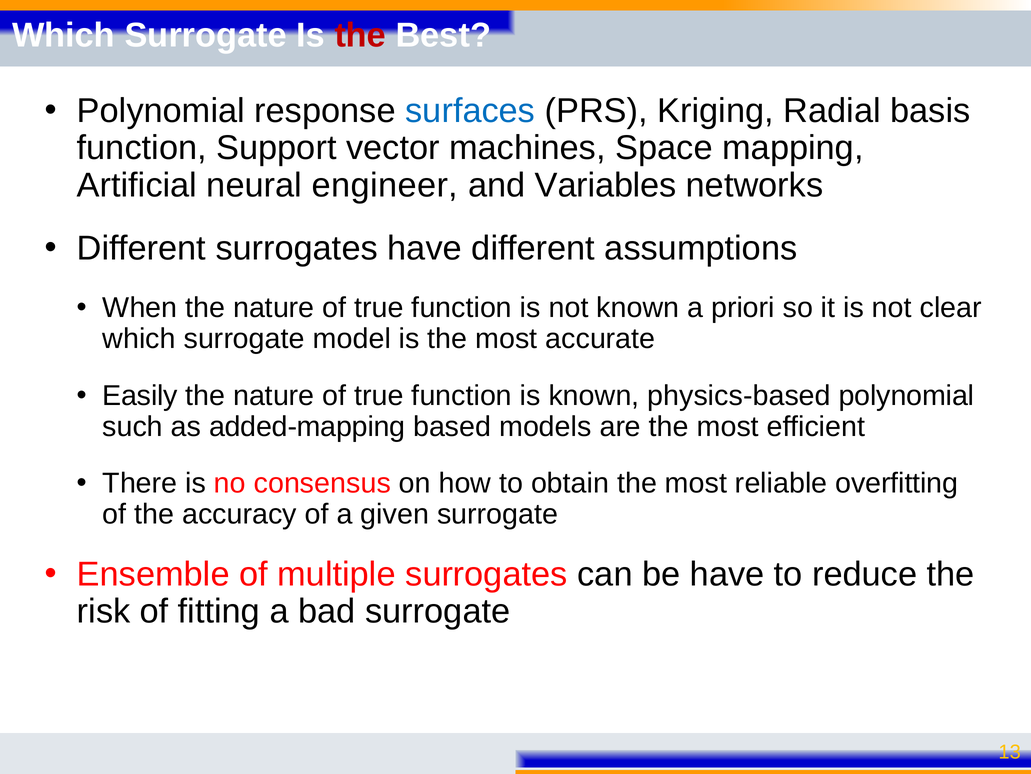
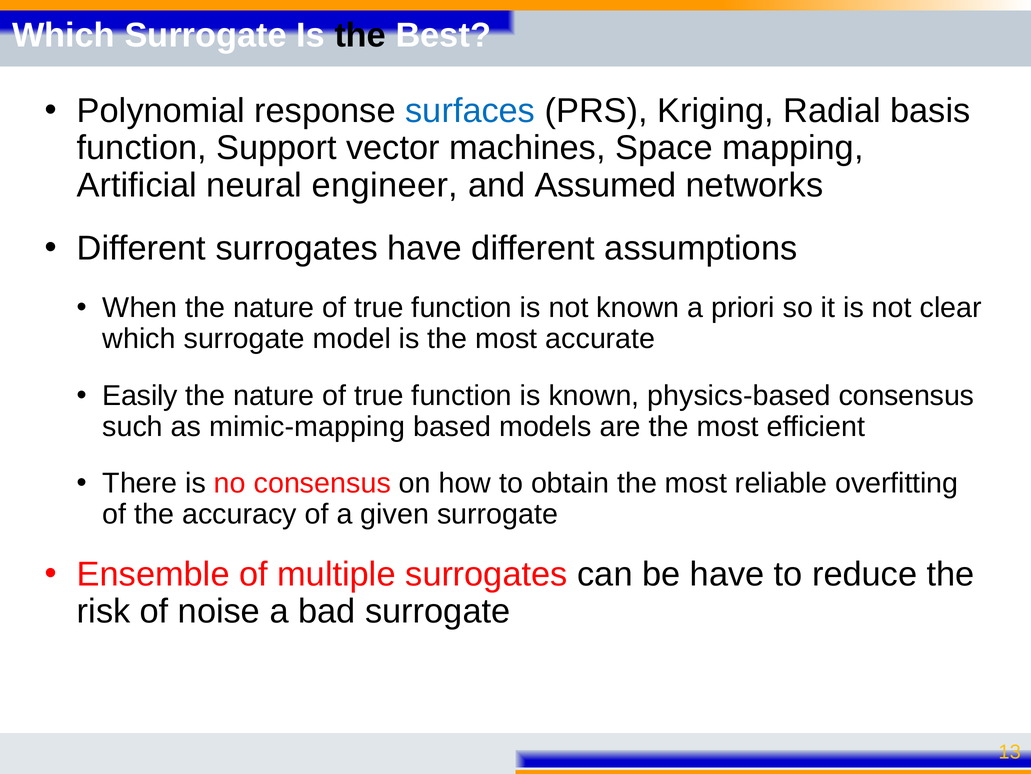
the at (360, 35) colour: red -> black
Variables: Variables -> Assumed
physics-based polynomial: polynomial -> consensus
added-mapping: added-mapping -> mimic-mapping
fitting: fitting -> noise
